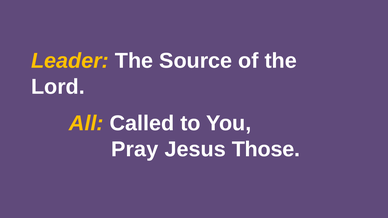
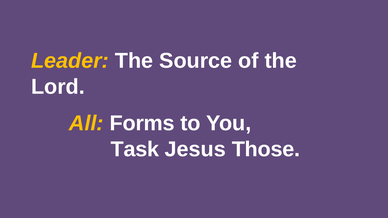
Called: Called -> Forms
Pray: Pray -> Task
